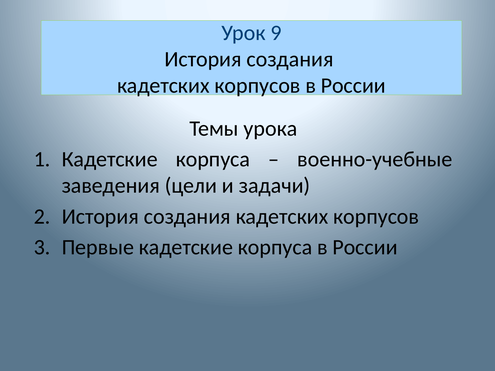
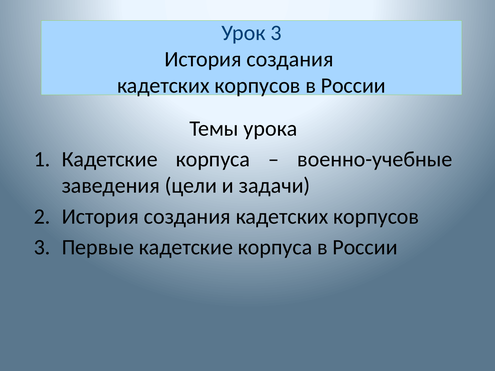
Урок 9: 9 -> 3
